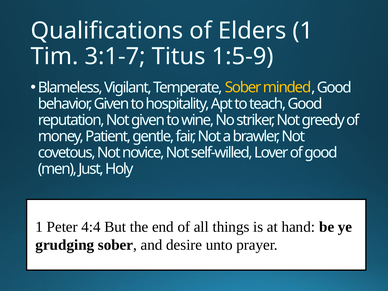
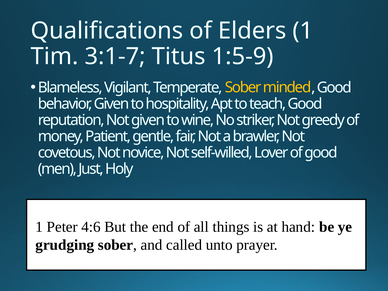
4:4: 4:4 -> 4:6
desire: desire -> called
